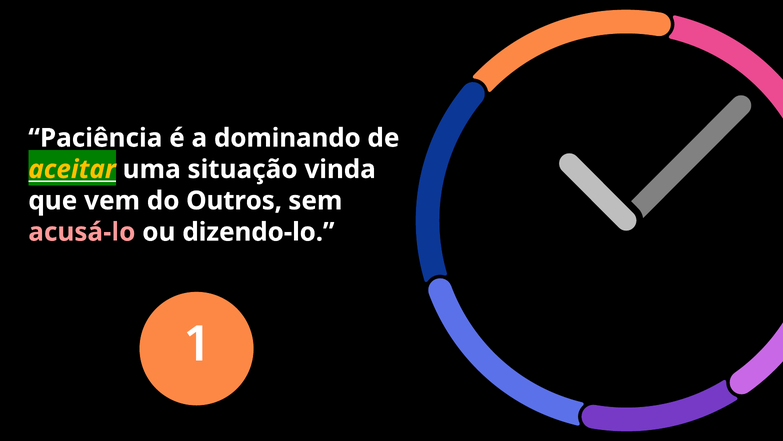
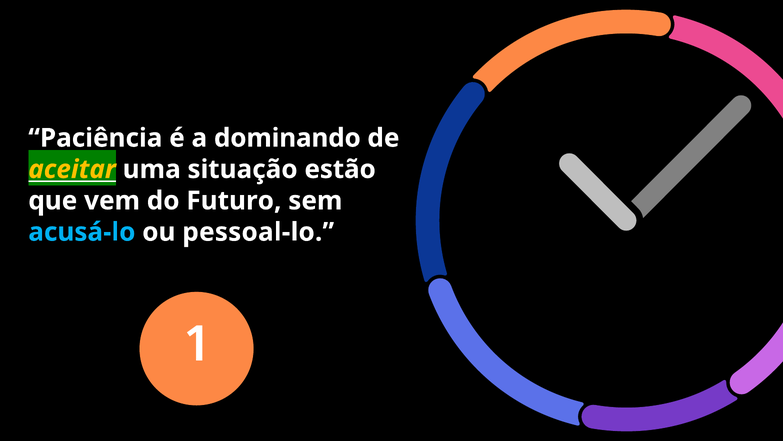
vinda: vinda -> estão
Outros: Outros -> Futuro
acusá-lo colour: pink -> light blue
dizendo-lo: dizendo-lo -> pessoal-lo
